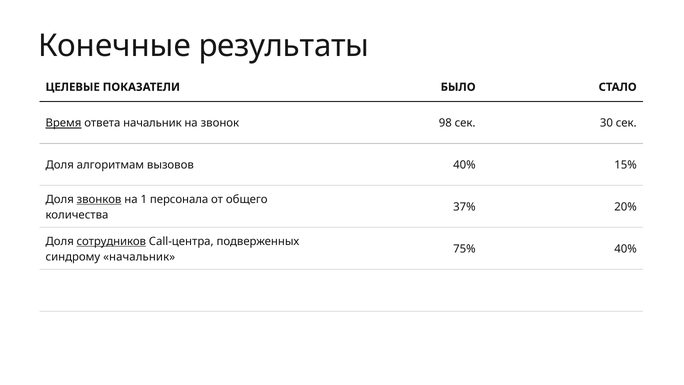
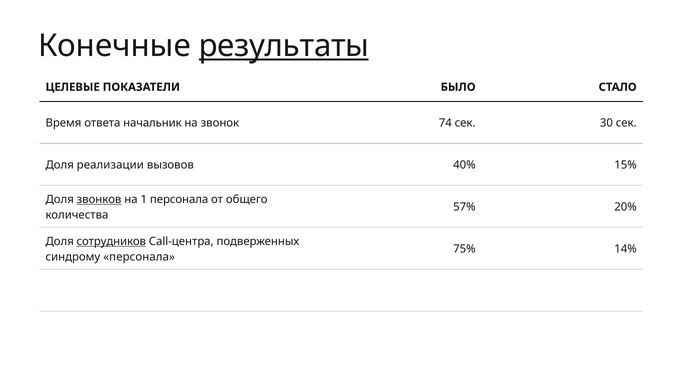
результаты underline: none -> present
Время underline: present -> none
98: 98 -> 74
алгоритмам: алгоритмам -> реализации
37%: 37% -> 57%
75% 40%: 40% -> 14%
синдрому начальник: начальник -> персонала
